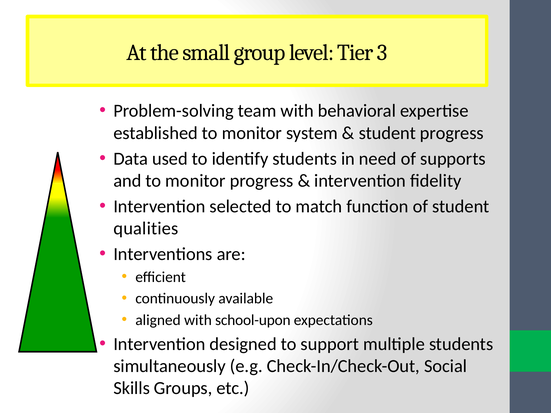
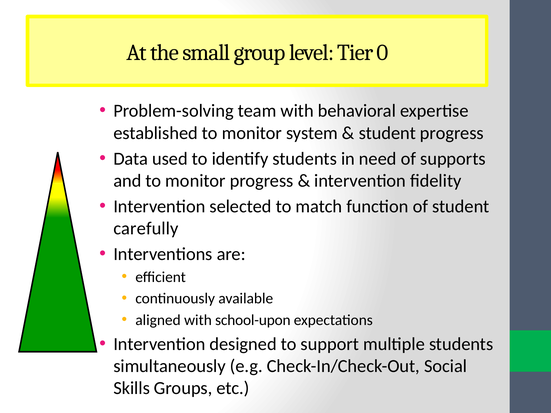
3: 3 -> 0
qualities: qualities -> carefully
